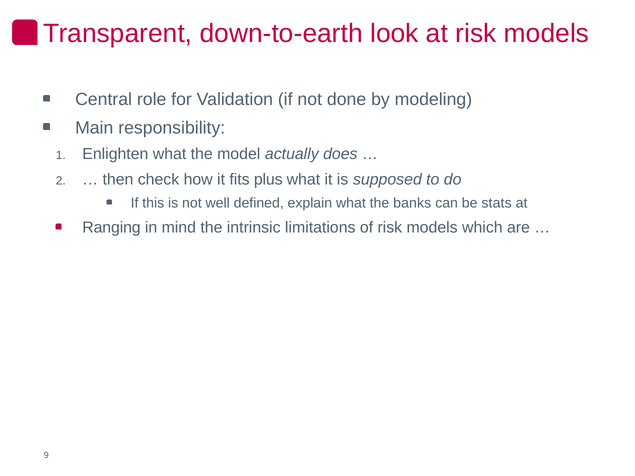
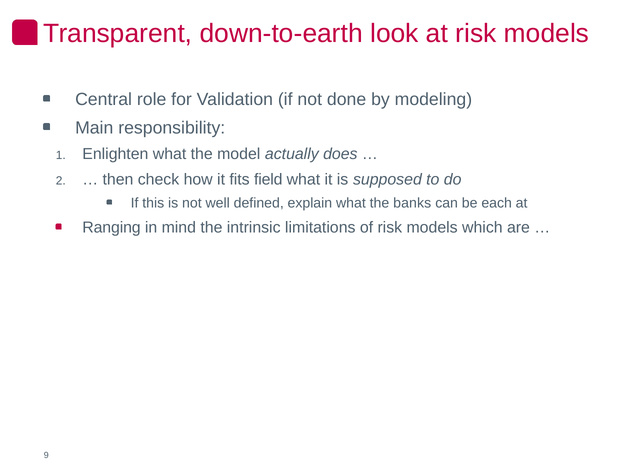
plus: plus -> field
stats: stats -> each
